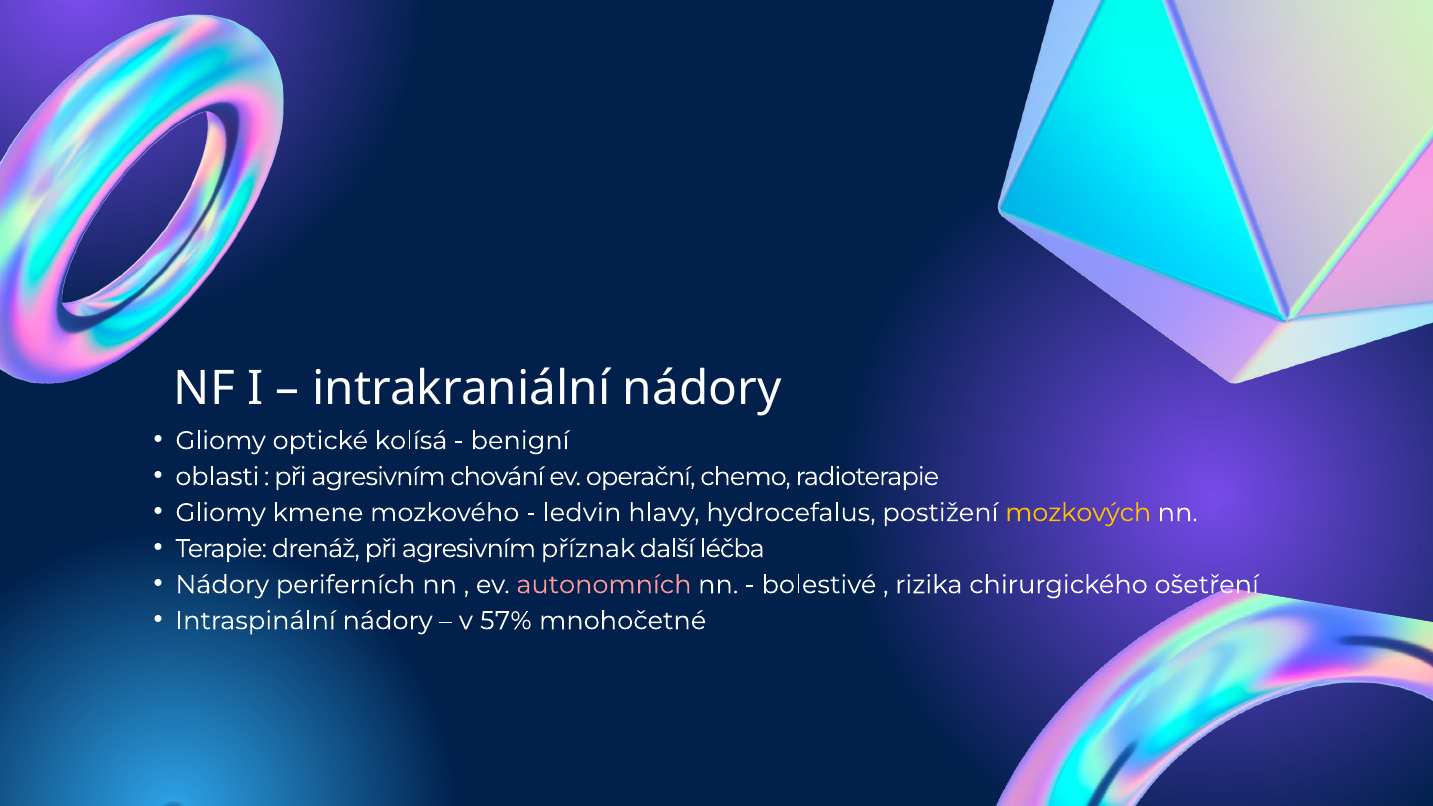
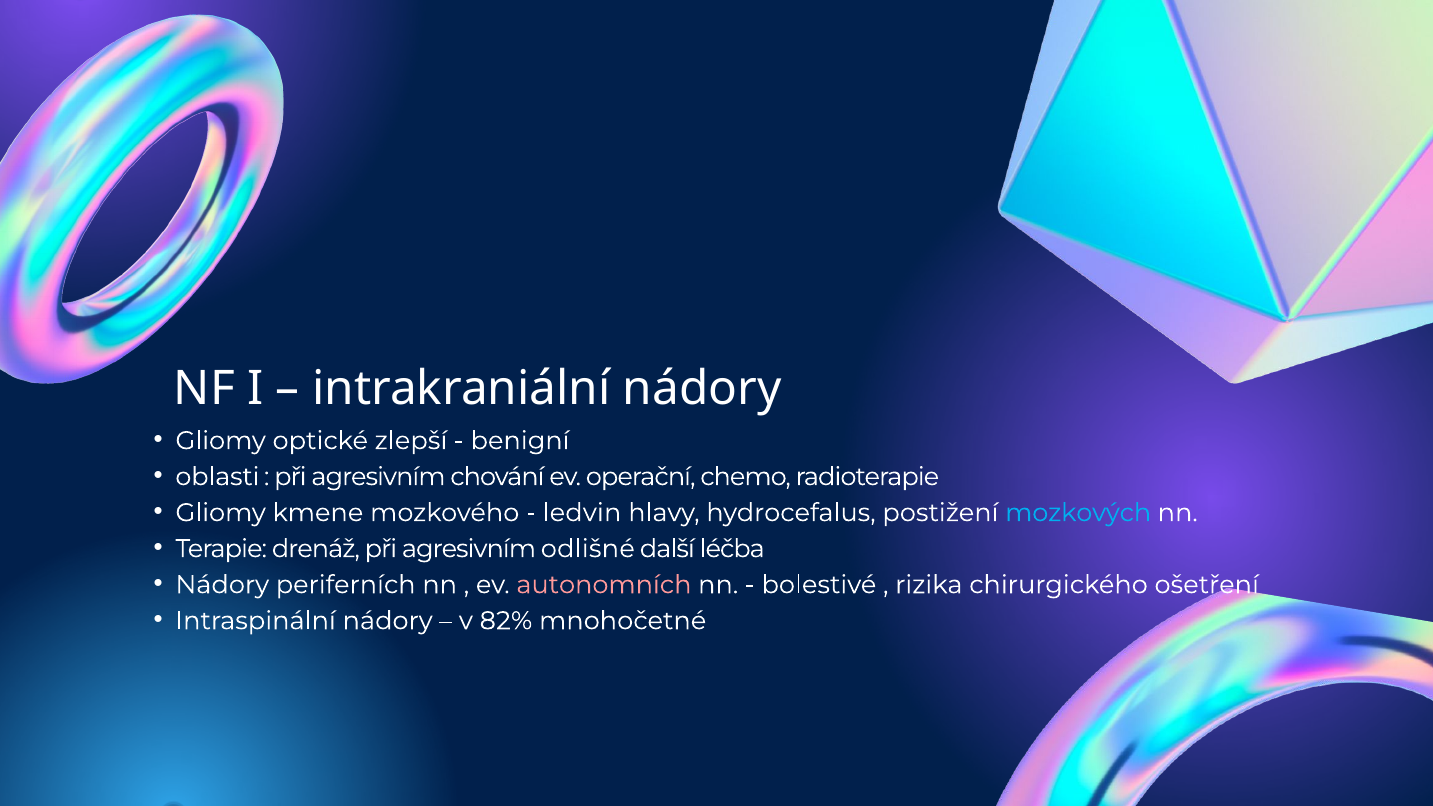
kolísá: kolísá -> zlepší
mozkových colour: yellow -> light blue
příznak: příznak -> odlišné
57%: 57% -> 82%
